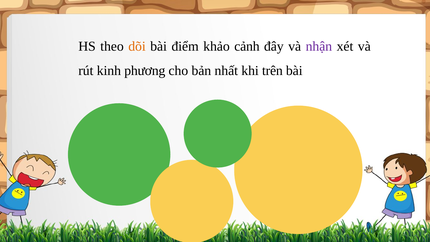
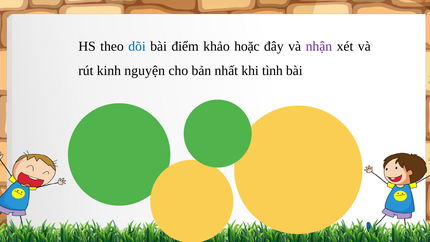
dõi colour: orange -> blue
cảnh: cảnh -> hoặc
phương: phương -> nguyện
trên: trên -> tình
